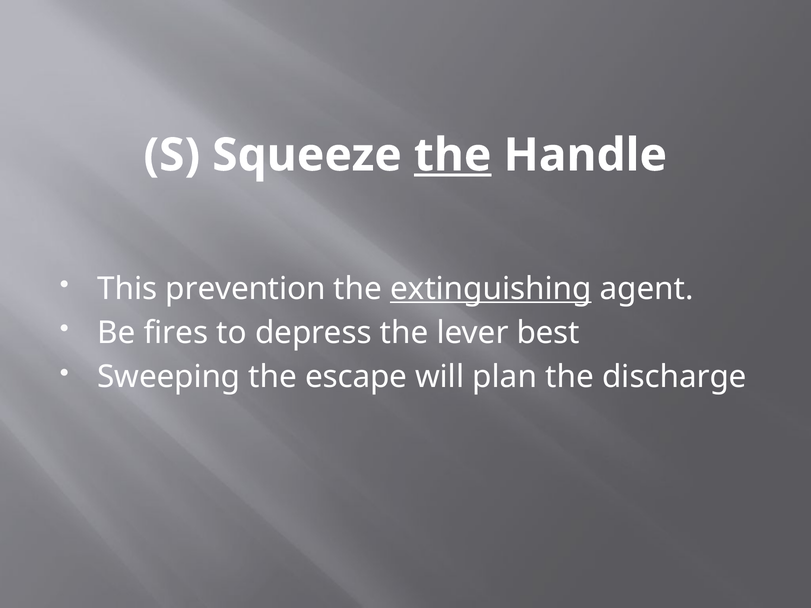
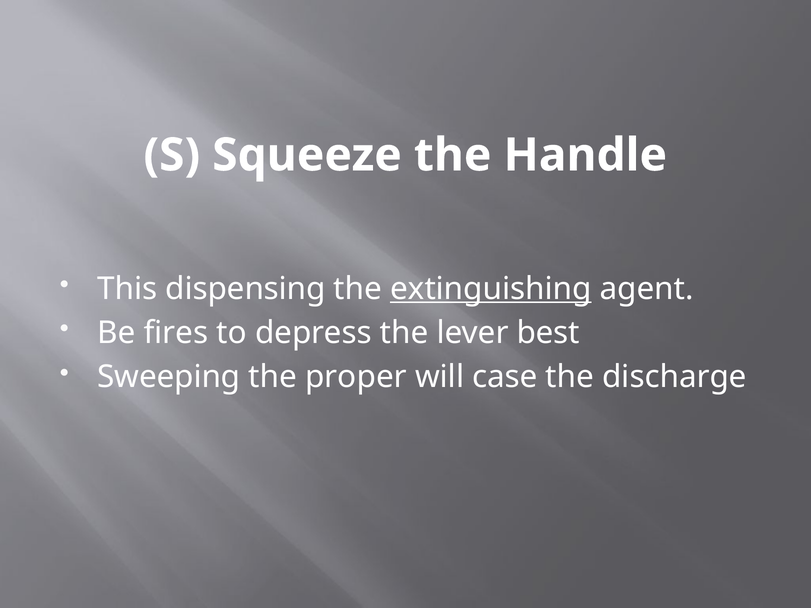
the at (453, 155) underline: present -> none
prevention: prevention -> dispensing
escape: escape -> proper
plan: plan -> case
